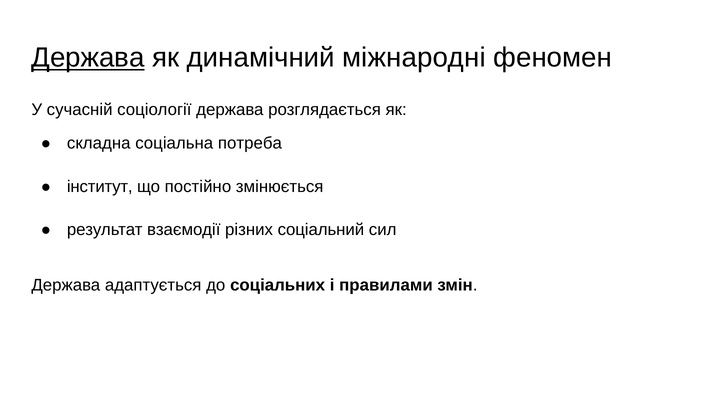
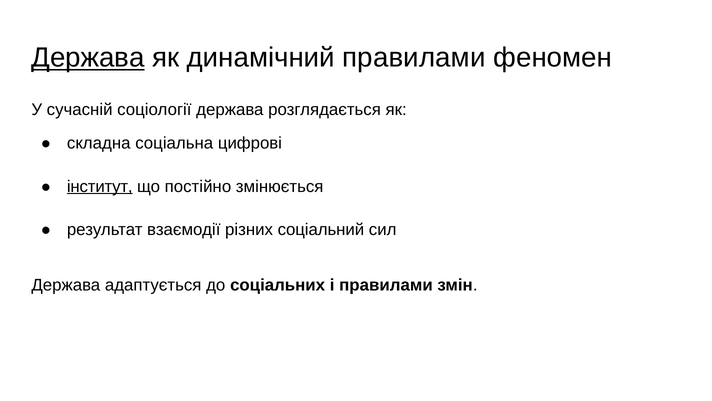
динамічний міжнародні: міжнародні -> правилами
потреба: потреба -> цифрові
інститут underline: none -> present
